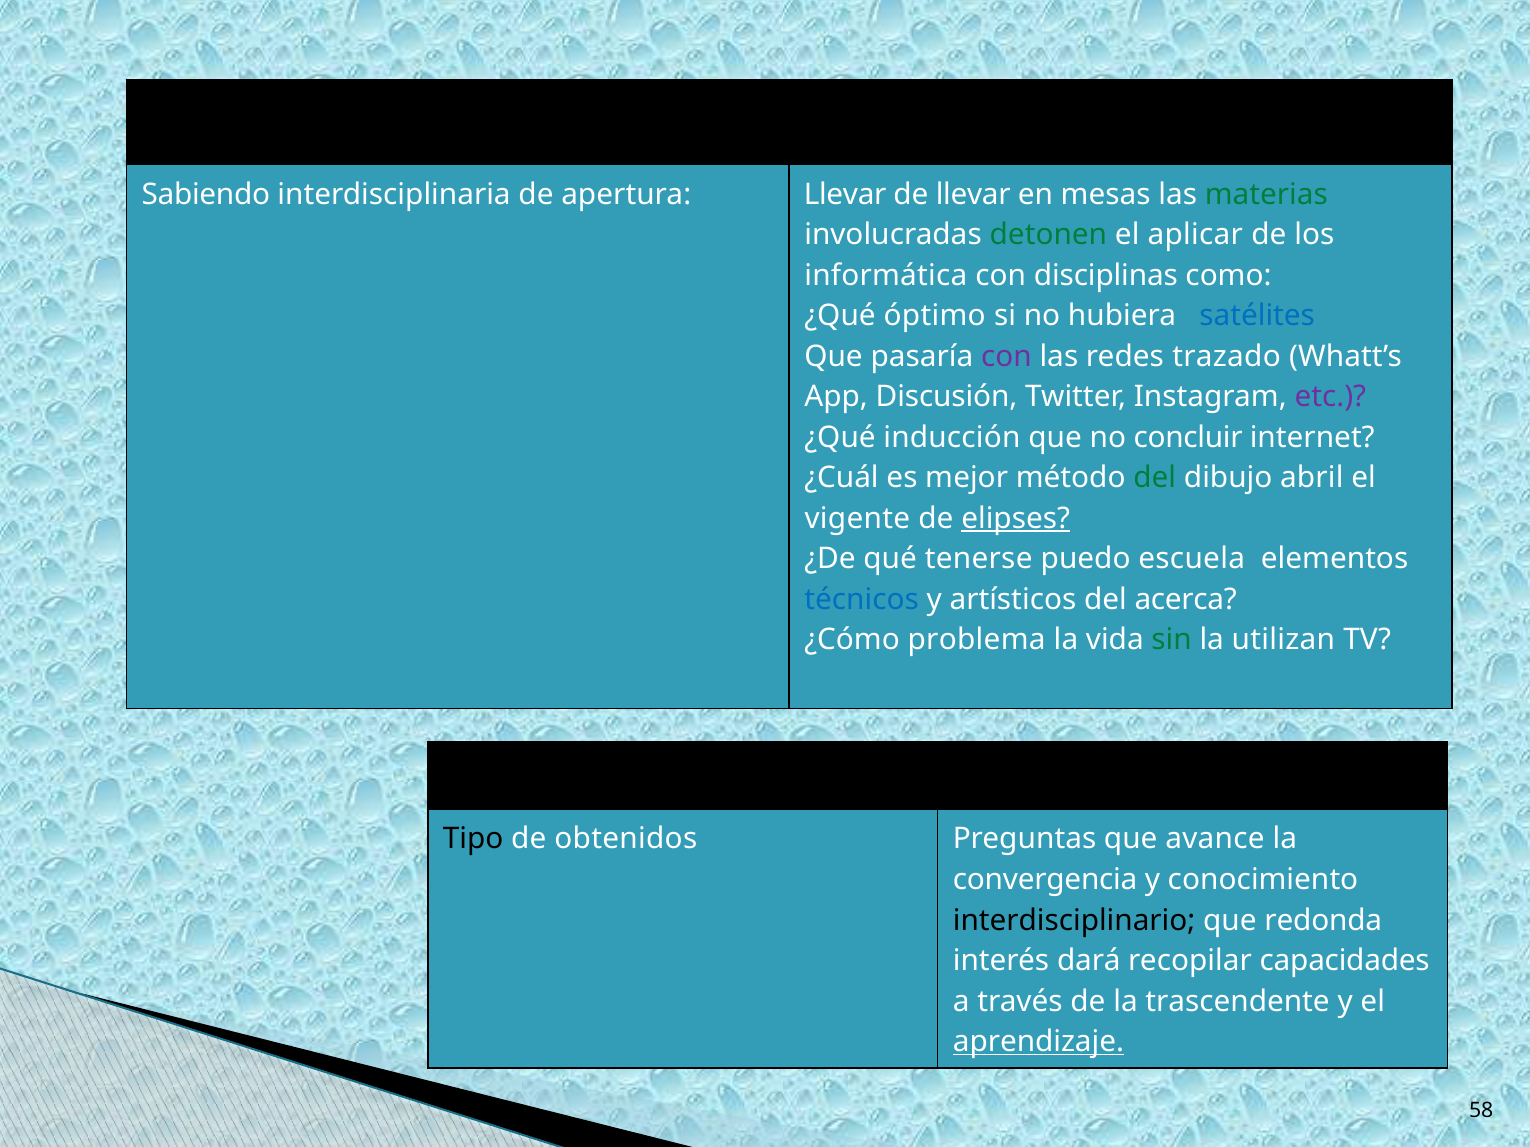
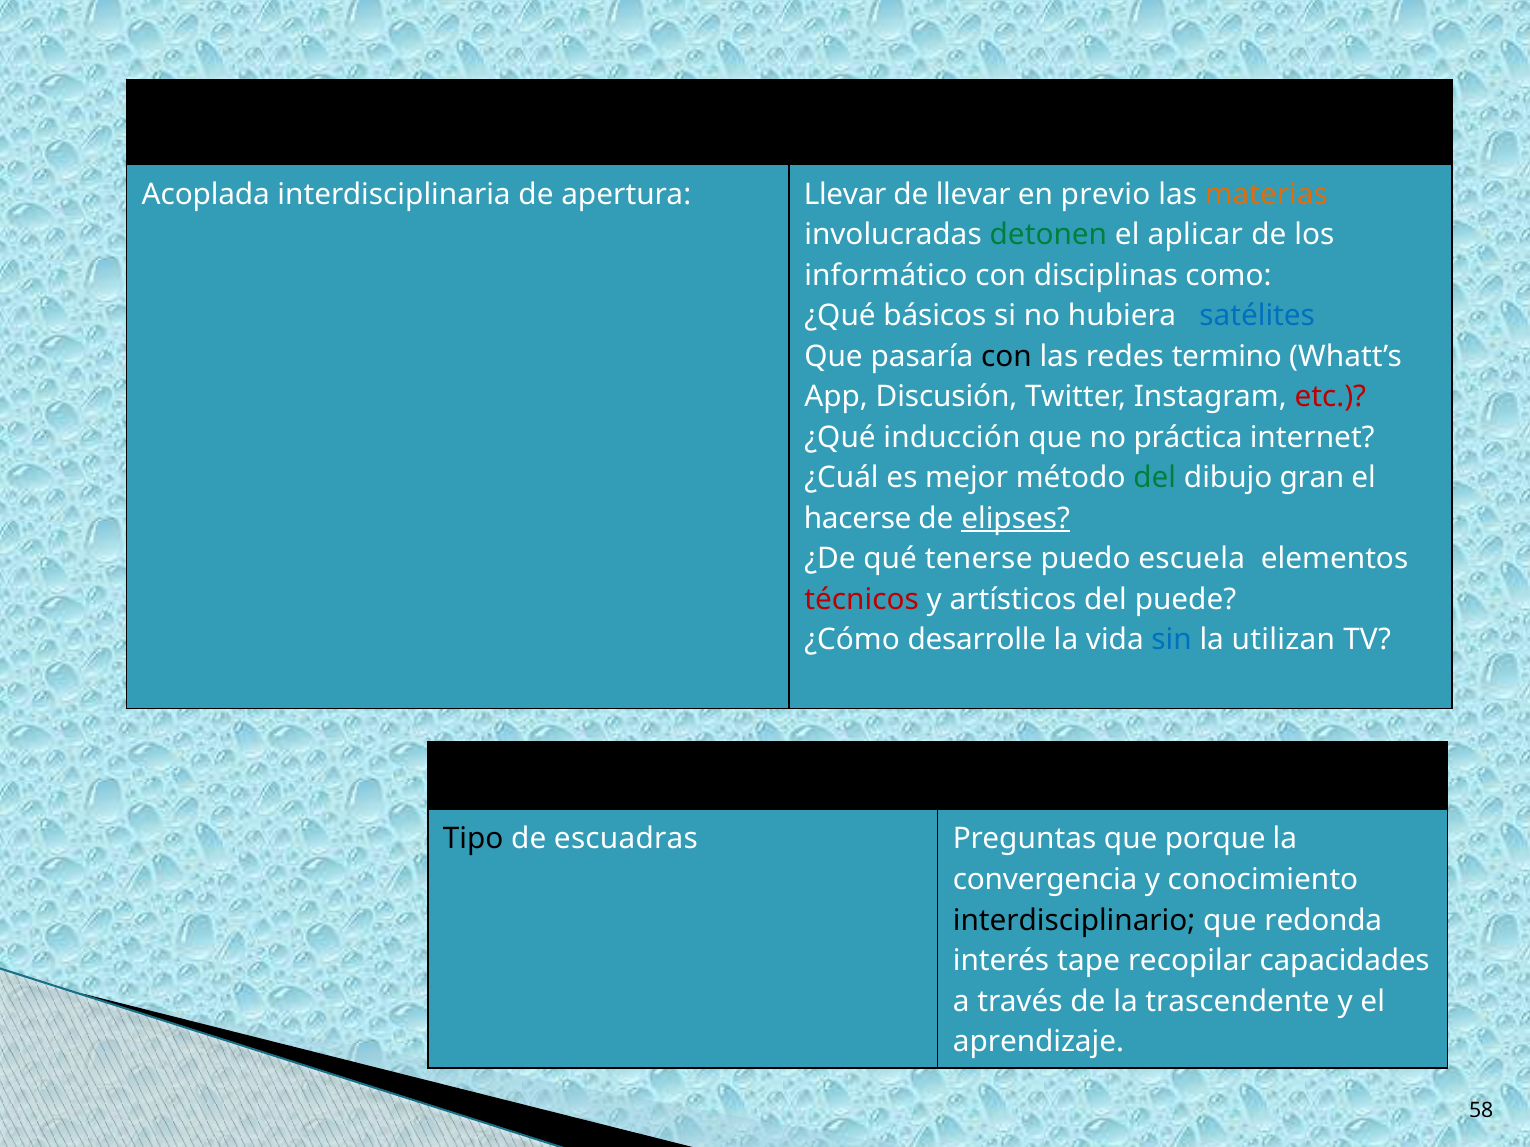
Sabiendo: Sabiendo -> Acoplada
mesas: mesas -> previo
materias colour: green -> orange
informática: informática -> informático
óptimo: óptimo -> básicos
con at (1006, 356) colour: purple -> black
trazado: trazado -> termino
etc colour: purple -> red
concluir: concluir -> práctica
abril: abril -> gran
vigente: vigente -> hacerse
técnicos colour: blue -> red
acerca: acerca -> puede
problema: problema -> desarrolle
sin colour: green -> blue
obtenidos: obtenidos -> escuadras
avance: avance -> porque
dará: dará -> tape
aprendizaje underline: present -> none
